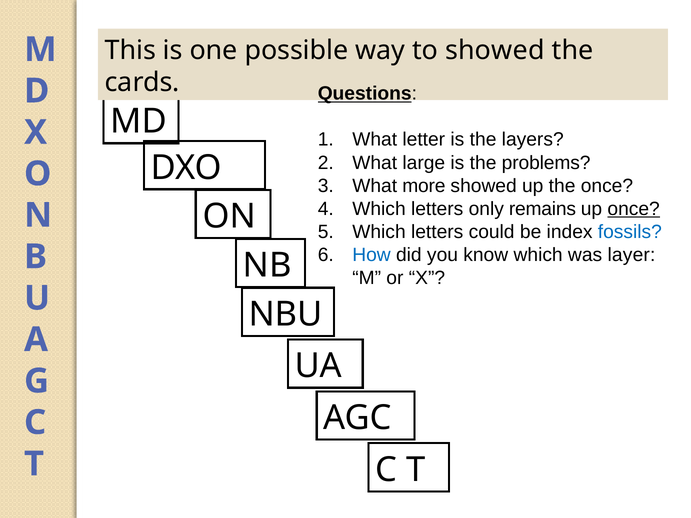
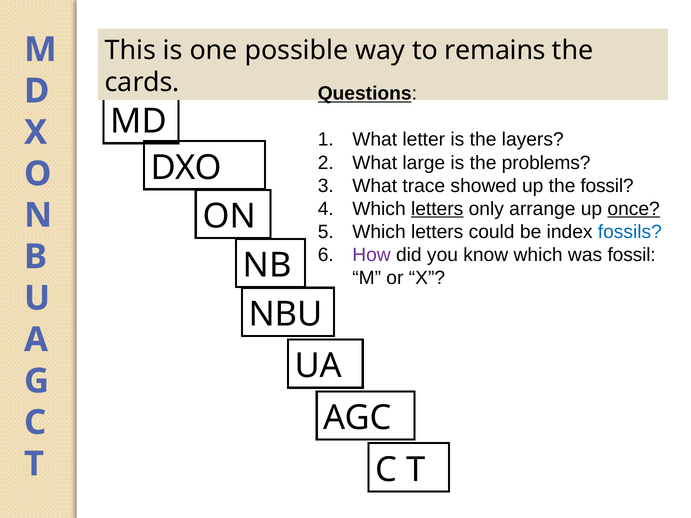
to showed: showed -> remains
more: more -> trace
the once: once -> fossil
letters at (437, 209) underline: none -> present
remains: remains -> arrange
How colour: blue -> purple
was layer: layer -> fossil
